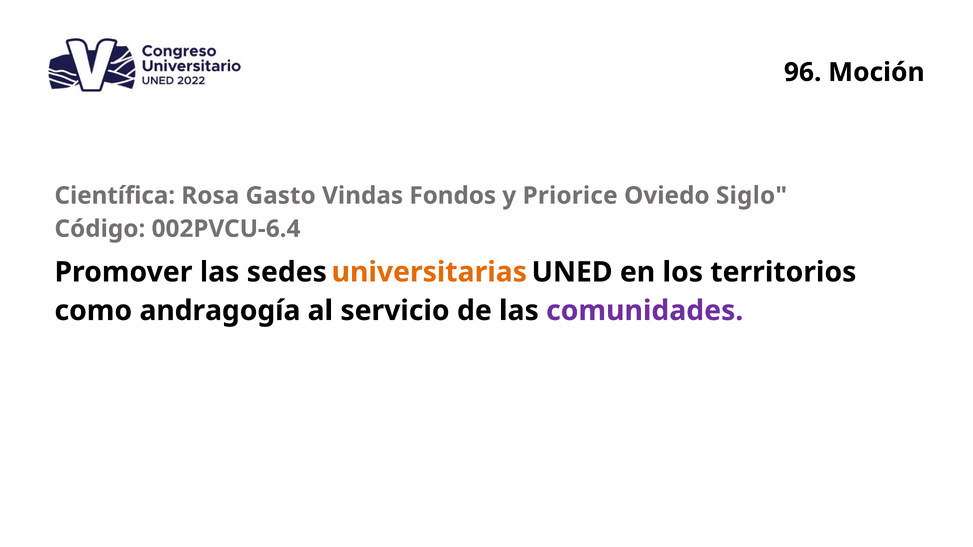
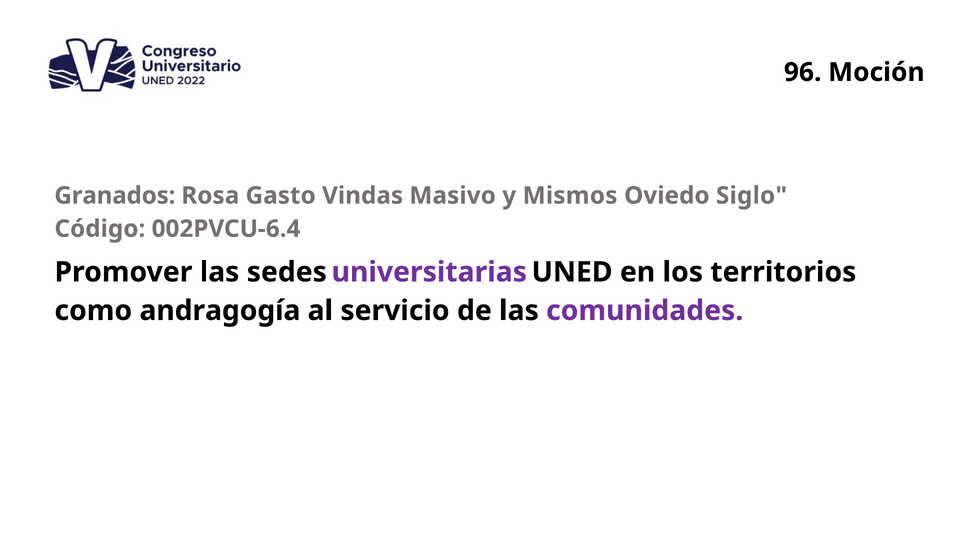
Científica: Científica -> Granados
Fondos: Fondos -> Masivo
Priorice: Priorice -> Mismos
universitarias colour: orange -> purple
